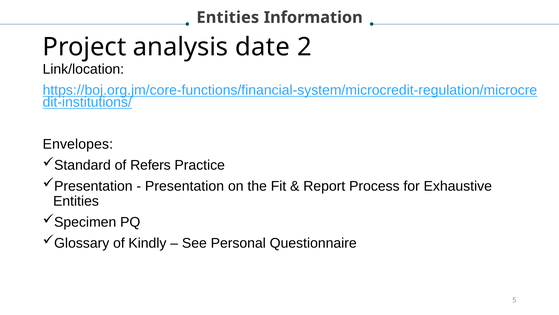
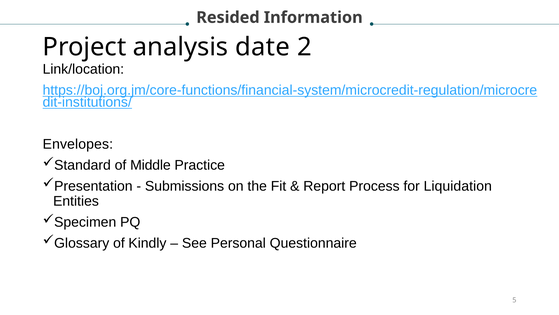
Entities at (228, 17): Entities -> Resided
Refers: Refers -> Middle
Presentation: Presentation -> Submissions
Exhaustive: Exhaustive -> Liquidation
